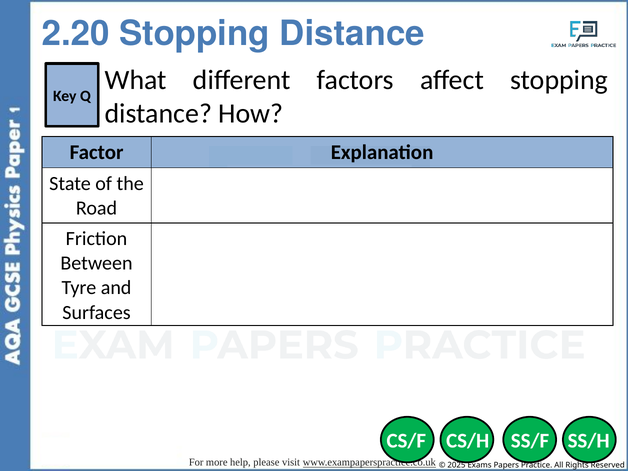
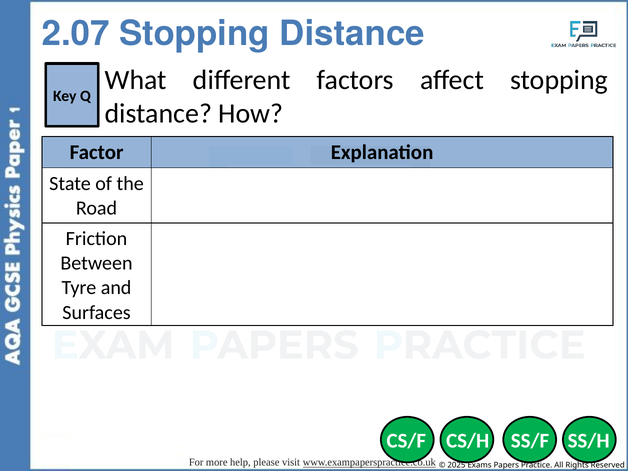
2.20: 2.20 -> 2.07
